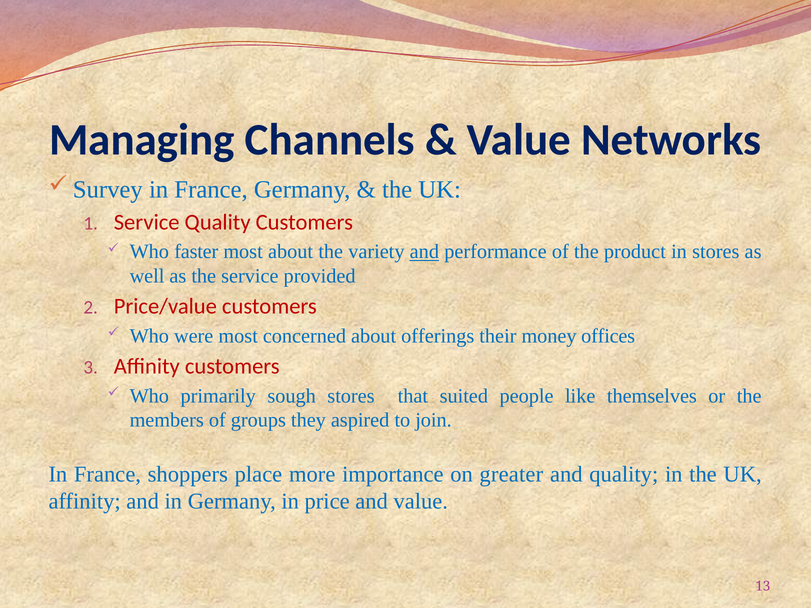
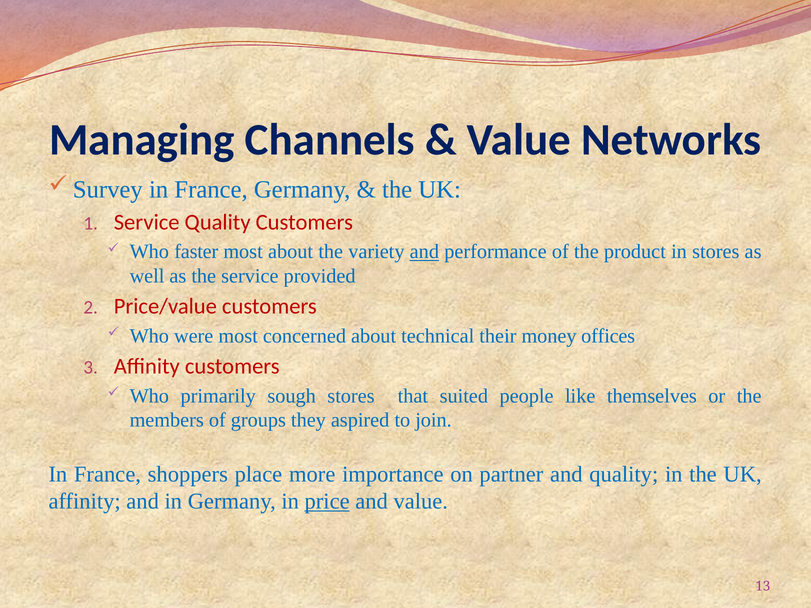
offerings: offerings -> technical
greater: greater -> partner
price underline: none -> present
